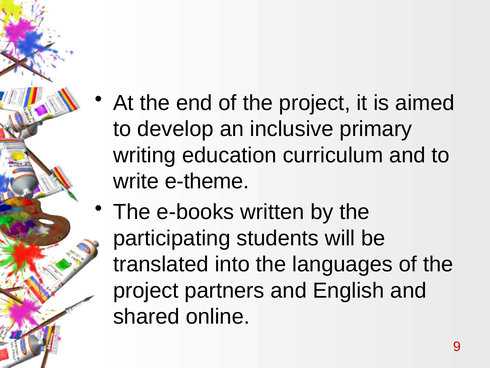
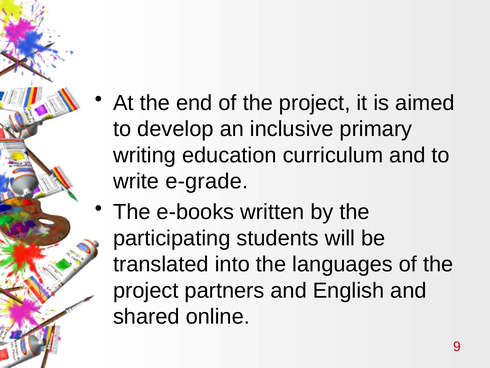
e-theme: e-theme -> e-grade
